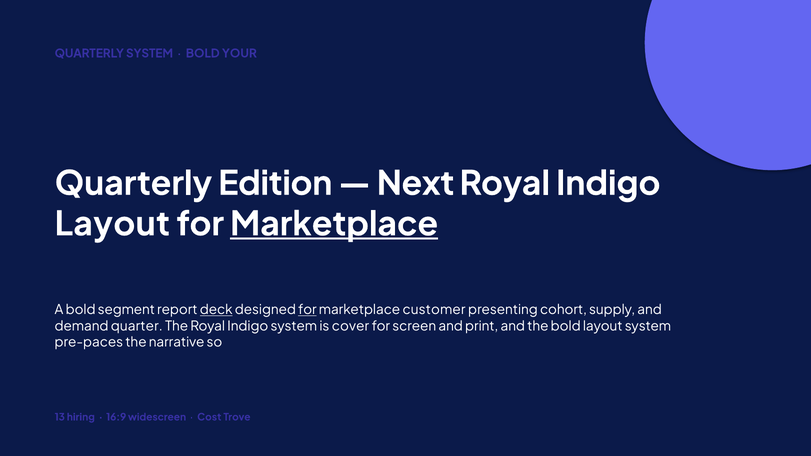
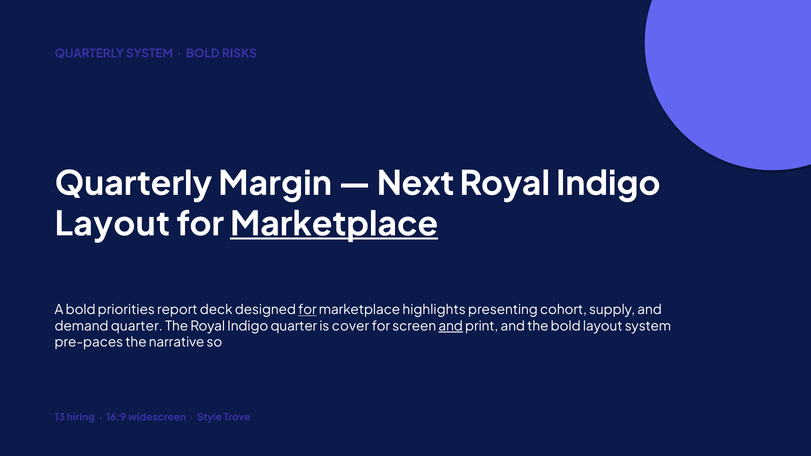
YOUR: YOUR -> RISKS
Edition: Edition -> Margin
segment: segment -> priorities
deck underline: present -> none
customer: customer -> highlights
Indigo system: system -> quarter
and at (451, 326) underline: none -> present
Cost: Cost -> Style
